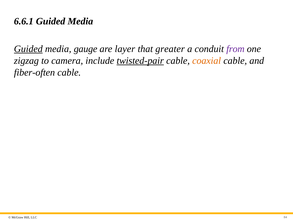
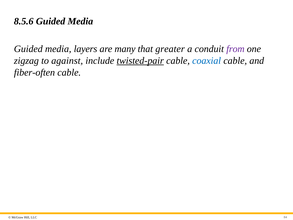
6.6.1: 6.6.1 -> 8.5.6
Guided at (28, 49) underline: present -> none
gauge: gauge -> layers
layer: layer -> many
camera: camera -> against
coaxial colour: orange -> blue
